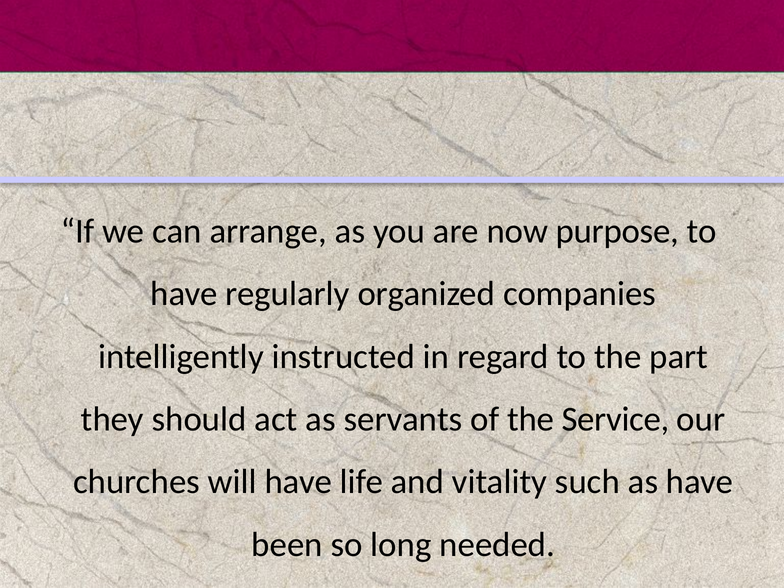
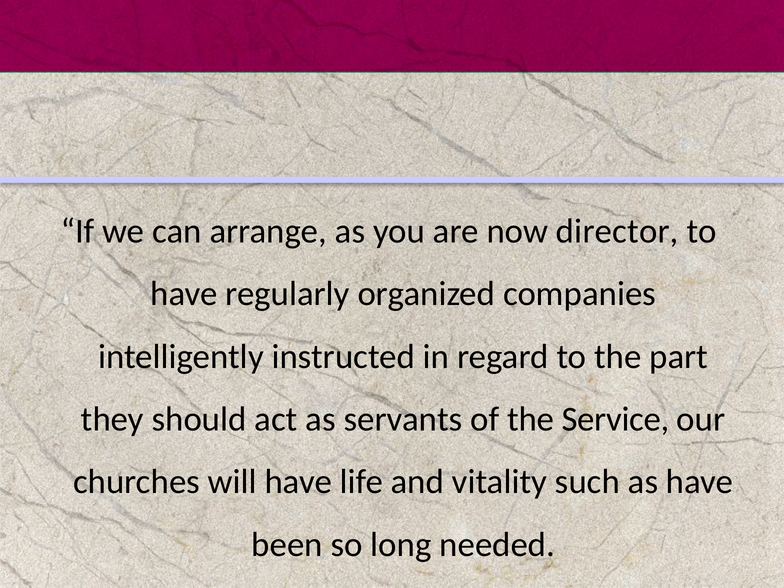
purpose: purpose -> director
